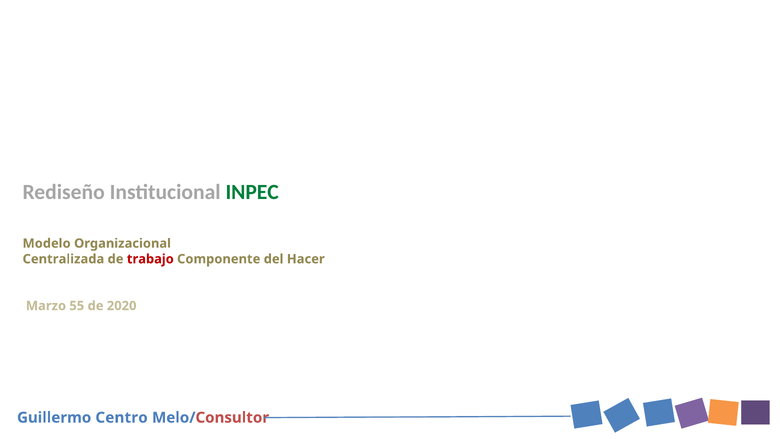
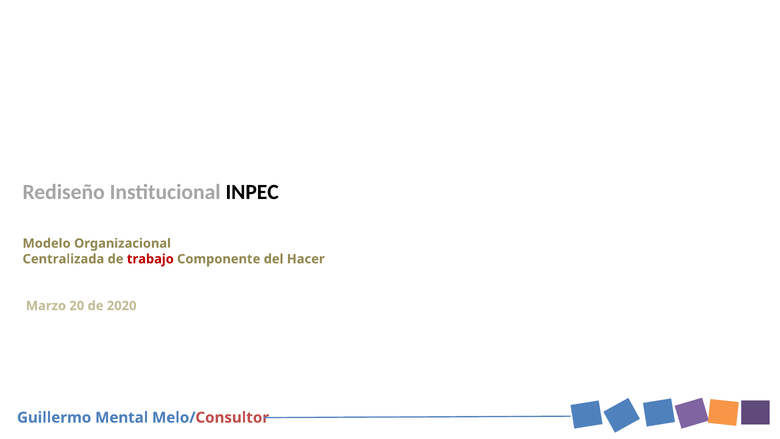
INPEC colour: green -> black
55: 55 -> 20
Centro: Centro -> Mental
